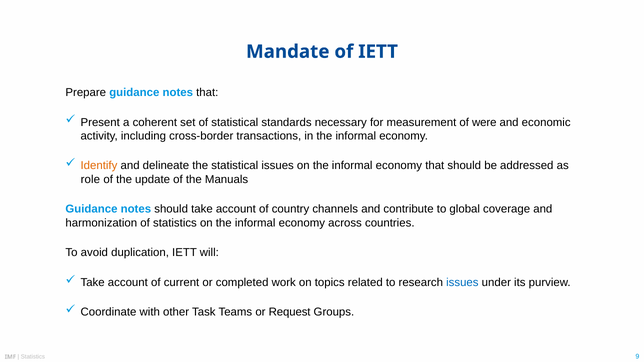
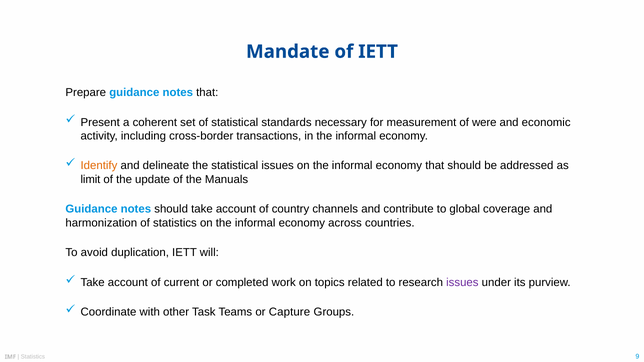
role: role -> limit
issues at (462, 283) colour: blue -> purple
Request: Request -> Capture
